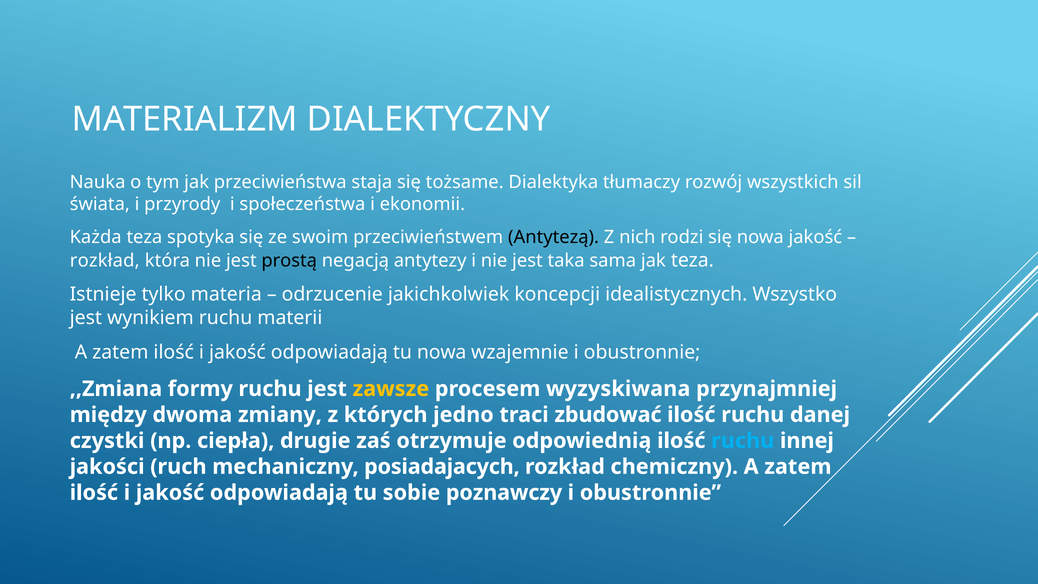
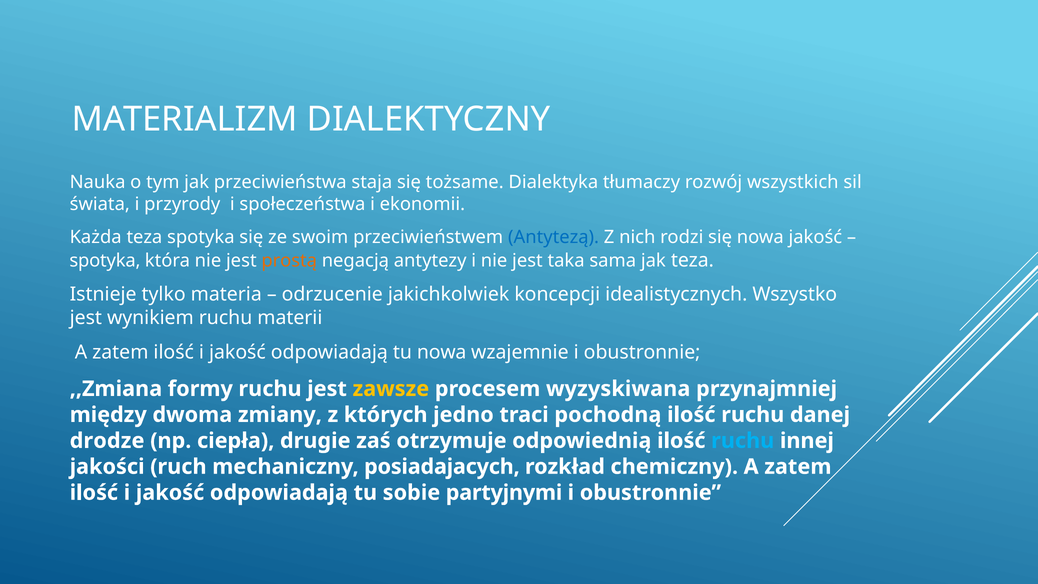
Antytezą colour: black -> blue
rozkład at (105, 260): rozkład -> spotyka
prostą colour: black -> orange
zbudować: zbudować -> pochodną
czystki: czystki -> drodze
poznawczy: poznawczy -> partyjnymi
